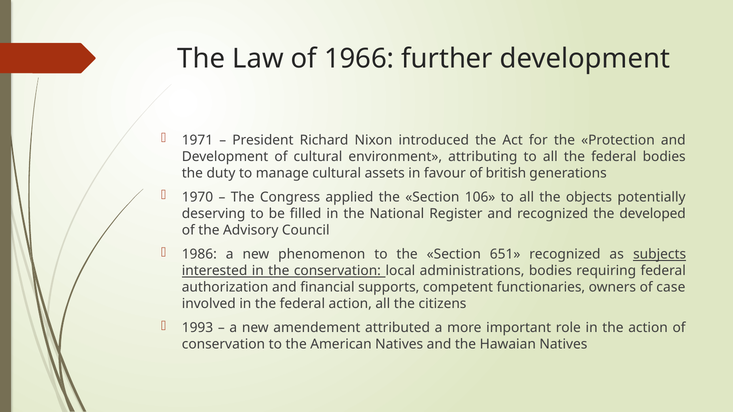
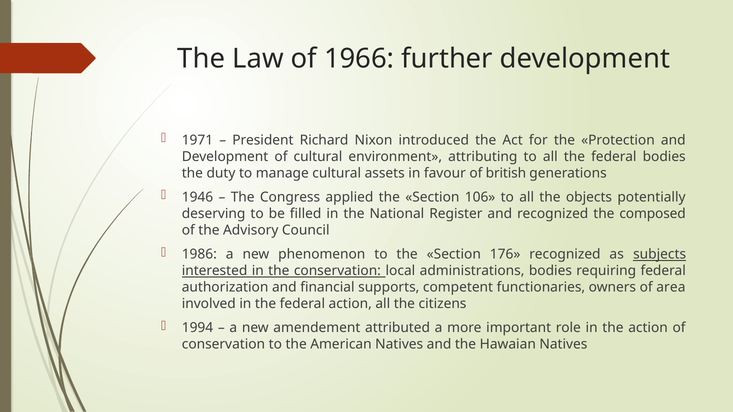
1970: 1970 -> 1946
developed: developed -> composed
651: 651 -> 176
case: case -> area
1993: 1993 -> 1994
